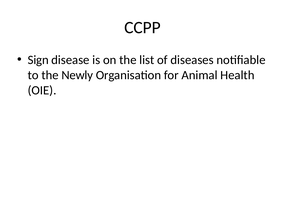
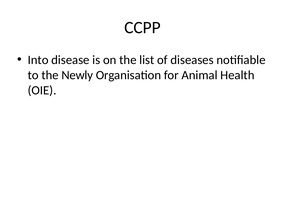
Sign: Sign -> Into
